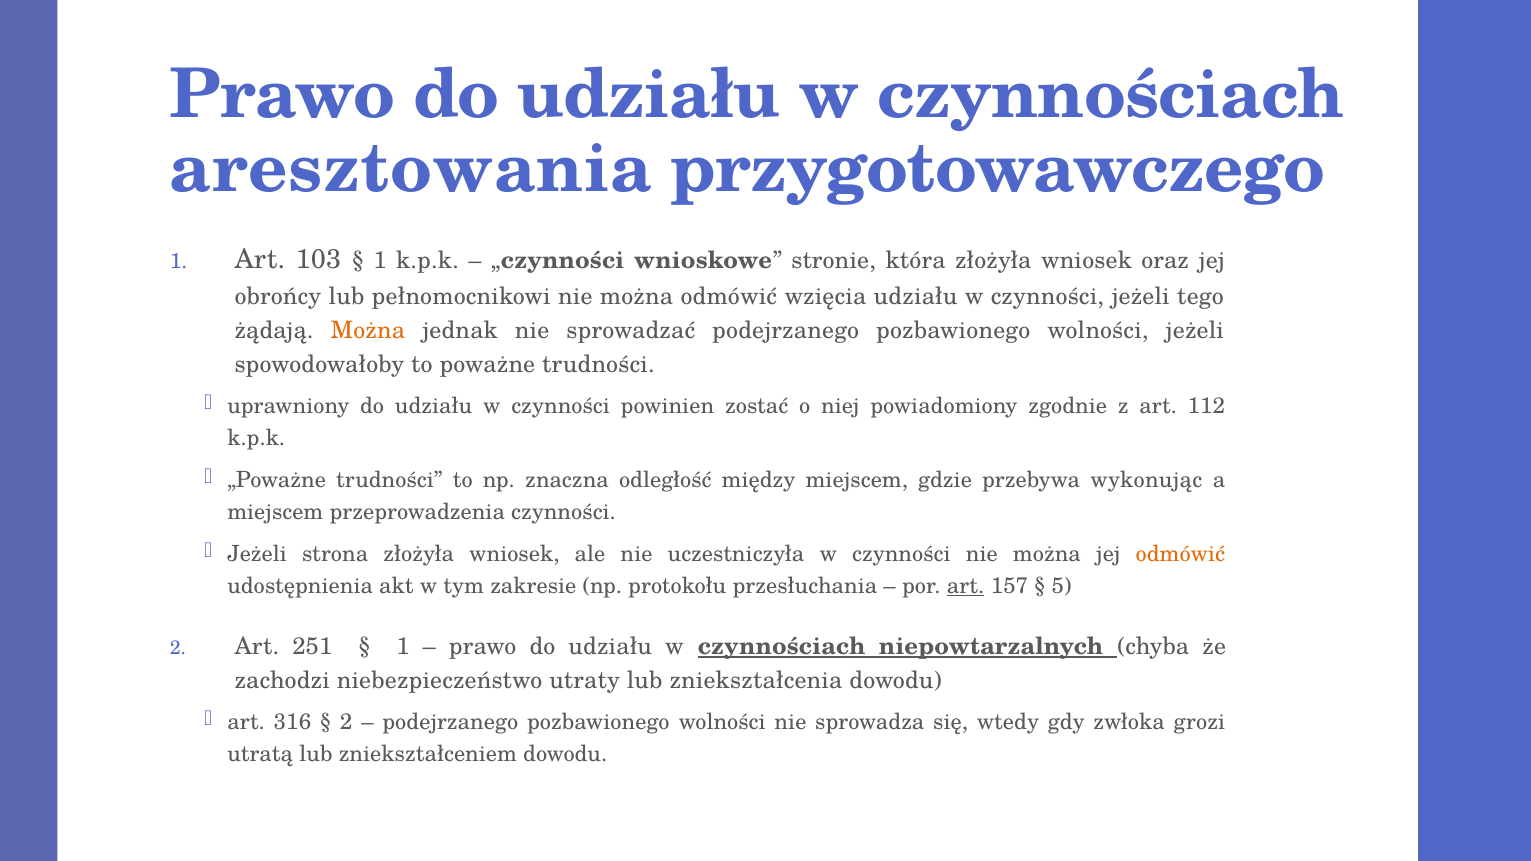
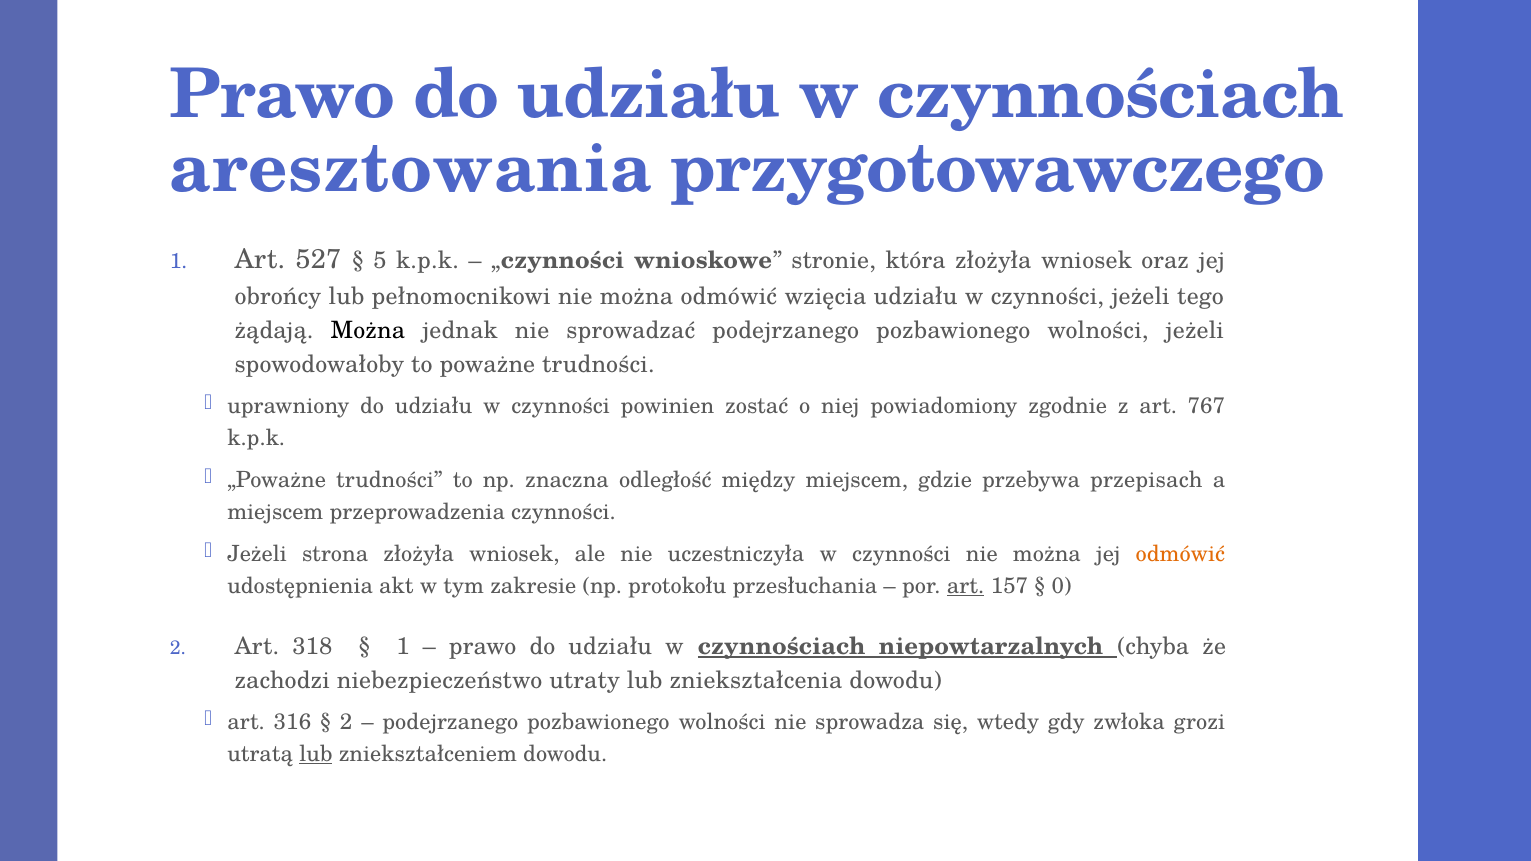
103: 103 -> 527
1 at (380, 261): 1 -> 5
Można at (368, 331) colour: orange -> black
112: 112 -> 767
wykonując: wykonując -> przepisach
5: 5 -> 0
251: 251 -> 318
lub at (316, 754) underline: none -> present
